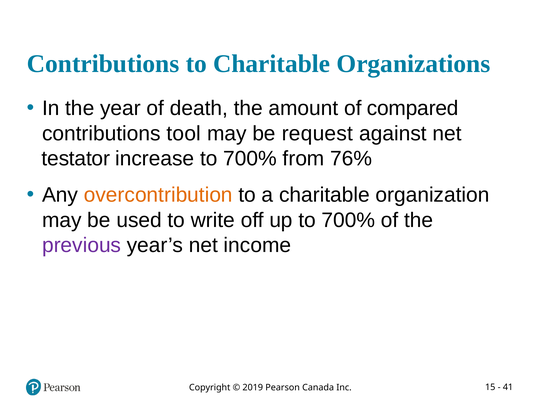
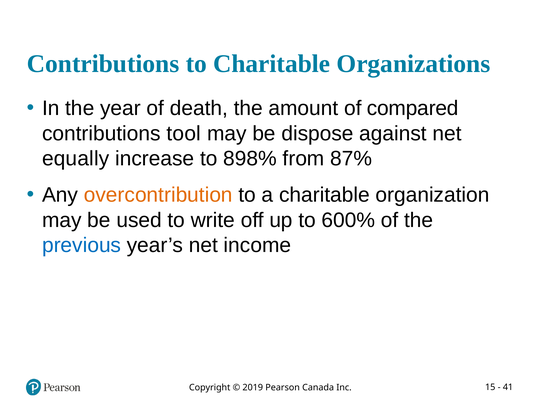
request: request -> dispose
testator: testator -> equally
increase to 700%: 700% -> 898%
76%: 76% -> 87%
up to 700%: 700% -> 600%
previous colour: purple -> blue
